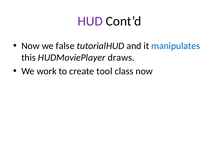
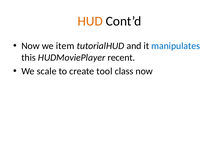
HUD colour: purple -> orange
false: false -> item
draws: draws -> recent
work: work -> scale
